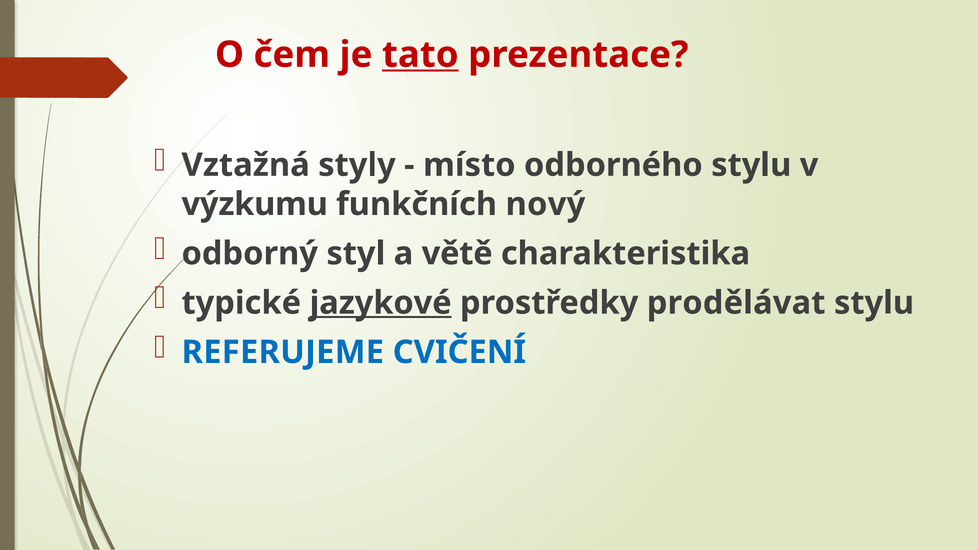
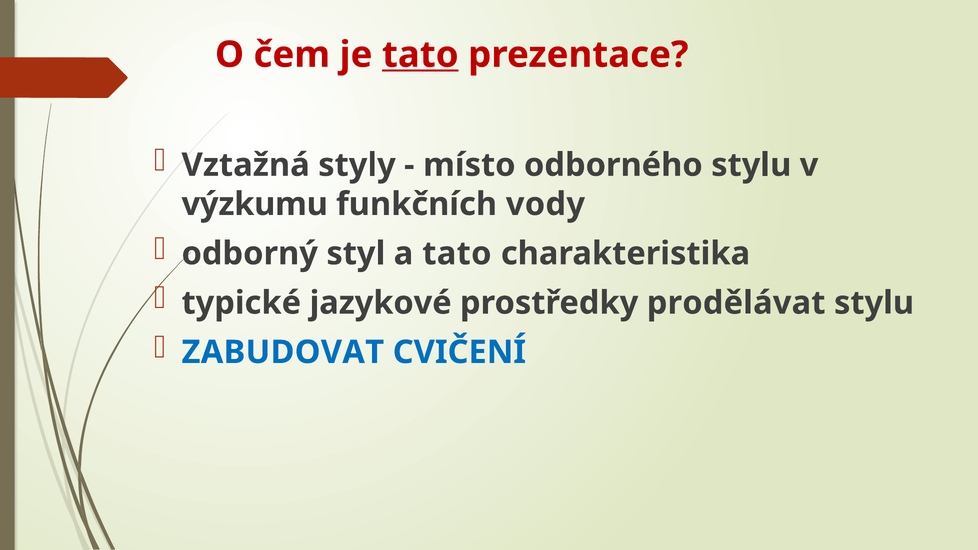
nový: nový -> vody
a větě: větě -> tato
jazykové underline: present -> none
REFERUJEME: REFERUJEME -> ZABUDOVAT
